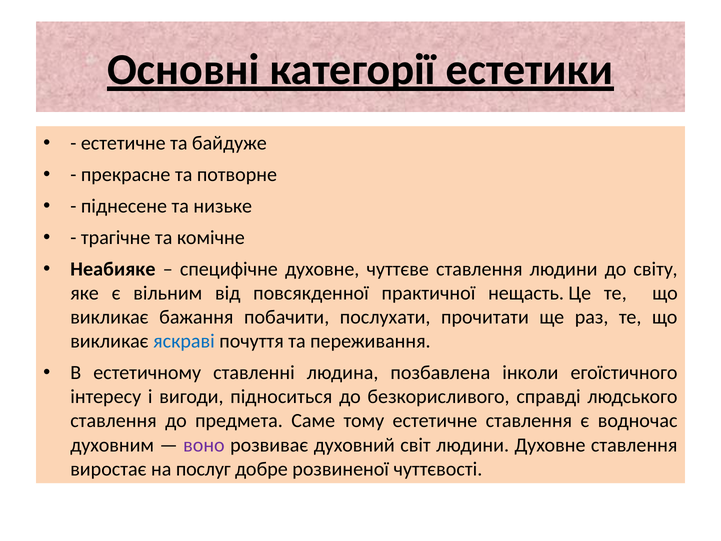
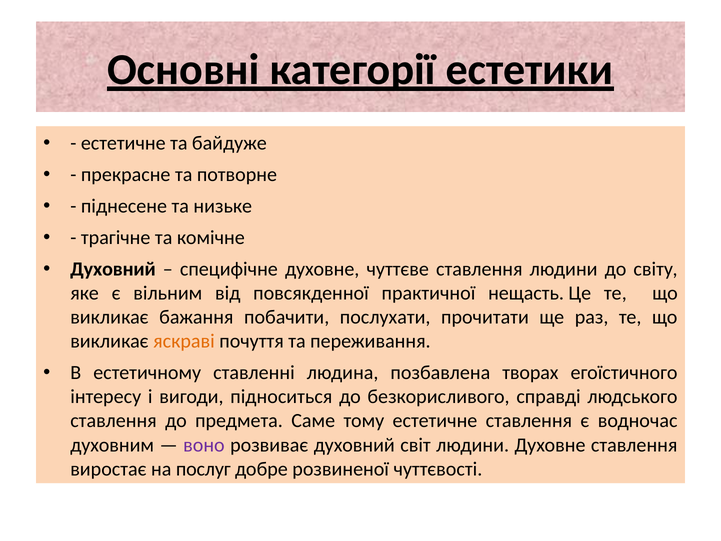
Неабияке at (113, 269): Неабияке -> Духовний
яскраві colour: blue -> orange
інколи: інколи -> творах
